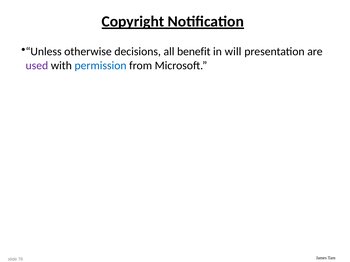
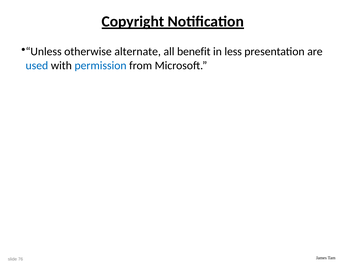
decisions: decisions -> alternate
will: will -> less
used colour: purple -> blue
